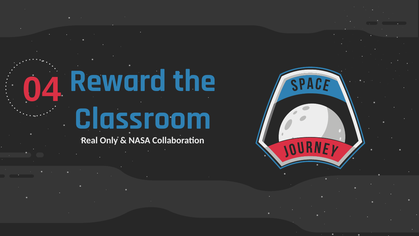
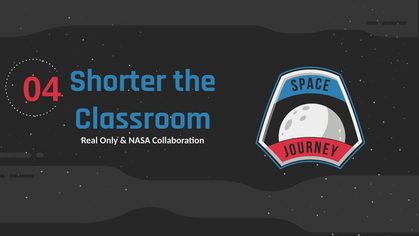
Reward: Reward -> Shorter
